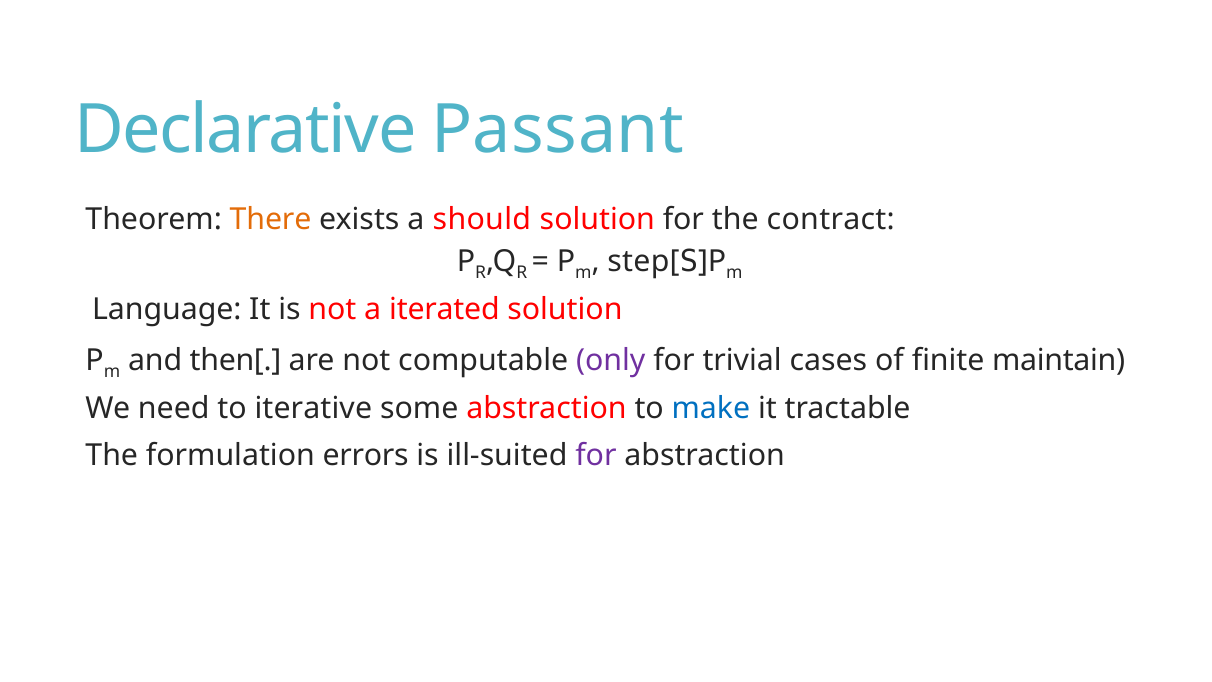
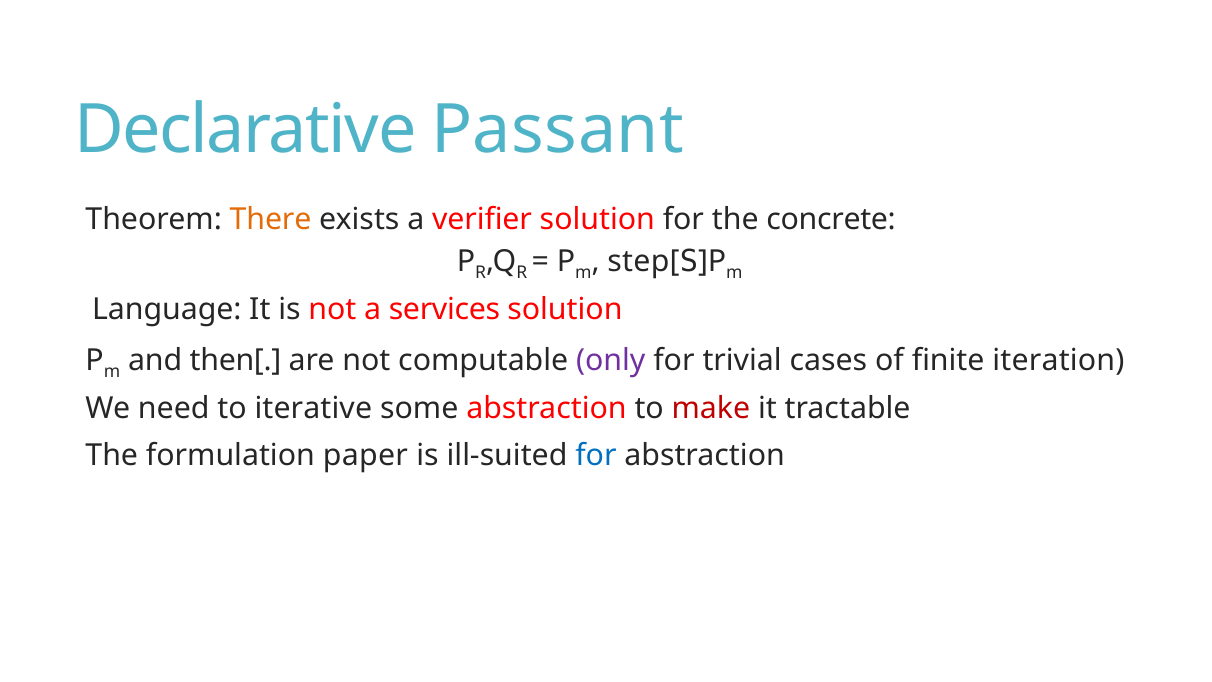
should: should -> verifier
contract: contract -> concrete
iterated: iterated -> services
maintain: maintain -> iteration
make colour: blue -> red
errors: errors -> paper
for at (596, 456) colour: purple -> blue
